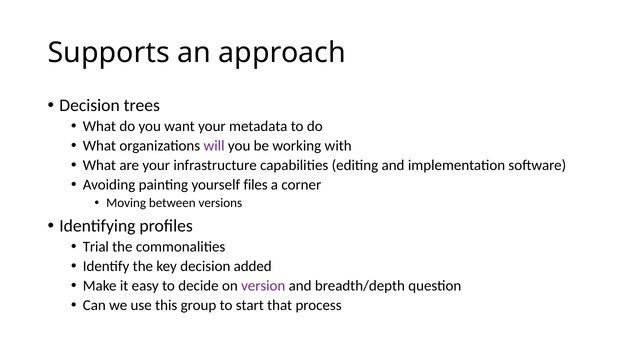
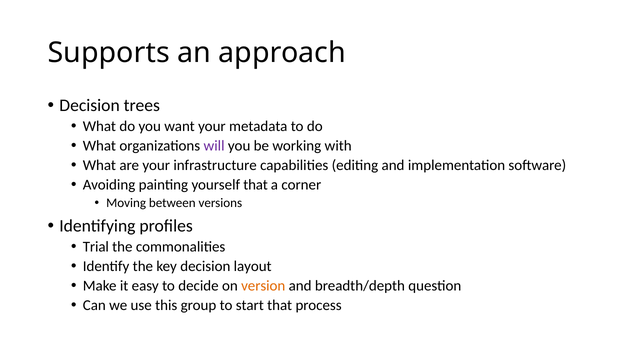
yourself files: files -> that
added: added -> layout
version colour: purple -> orange
